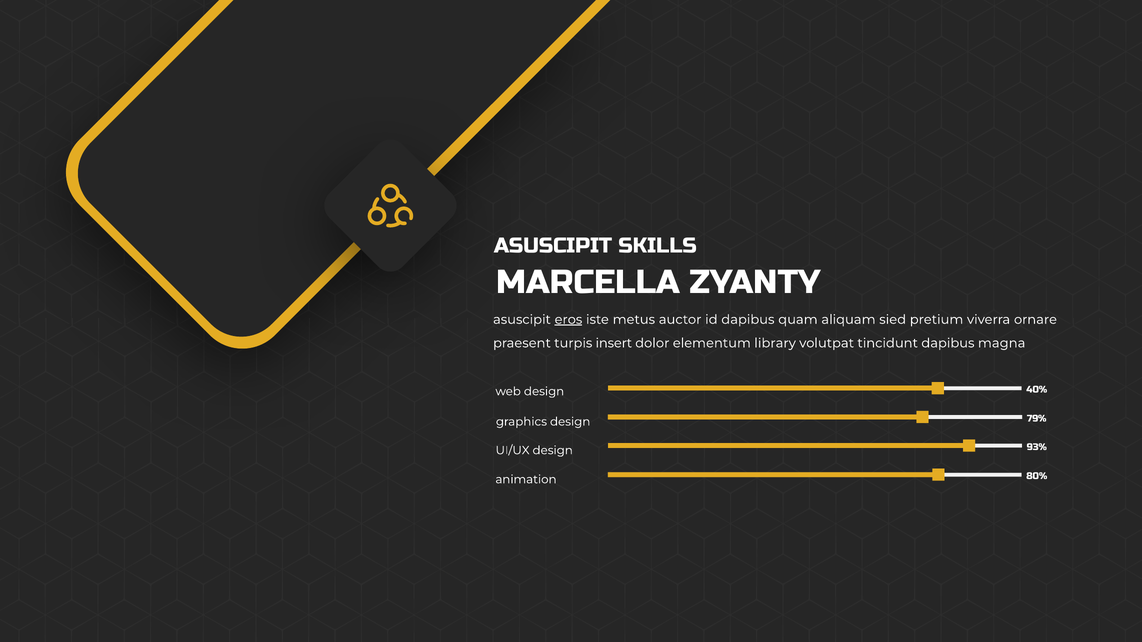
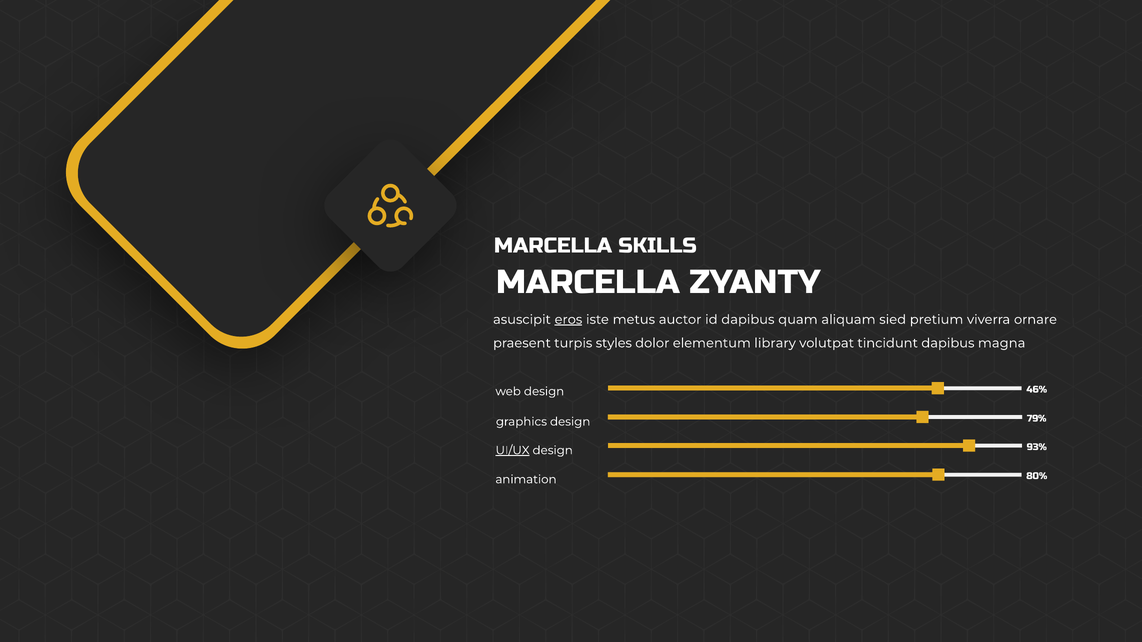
ASUSCIPIT at (553, 246): ASUSCIPIT -> MARCELLA
insert: insert -> styles
40%: 40% -> 46%
UI/UX underline: none -> present
